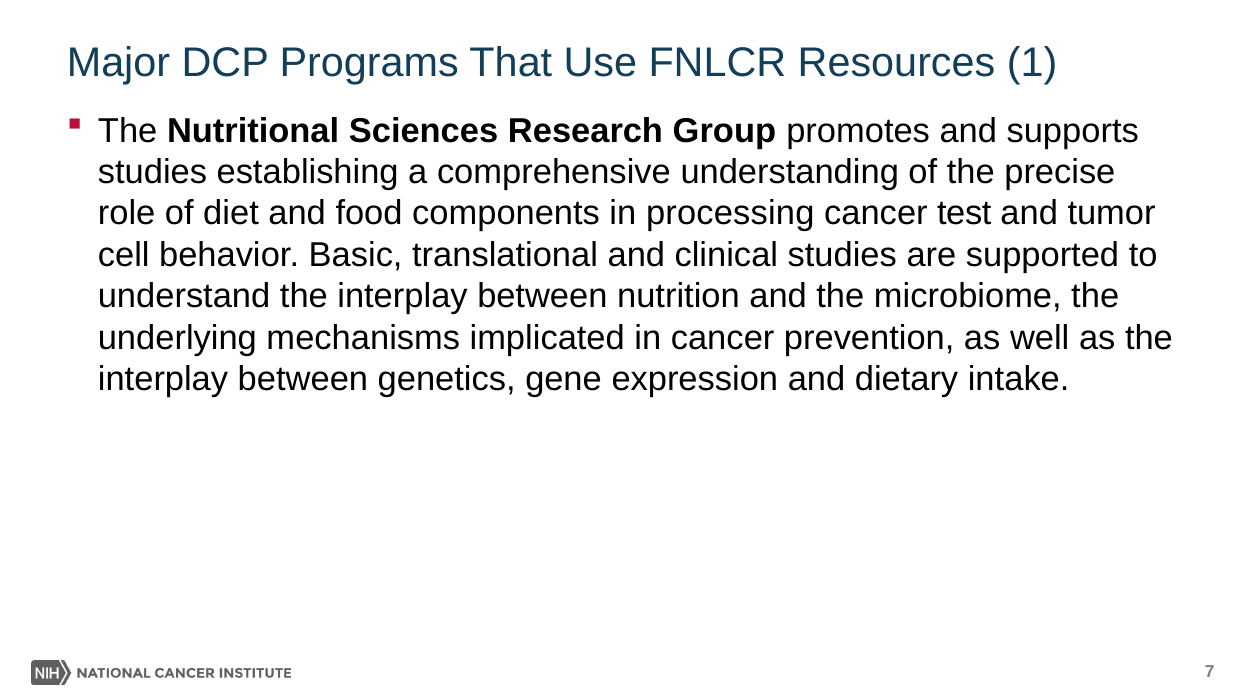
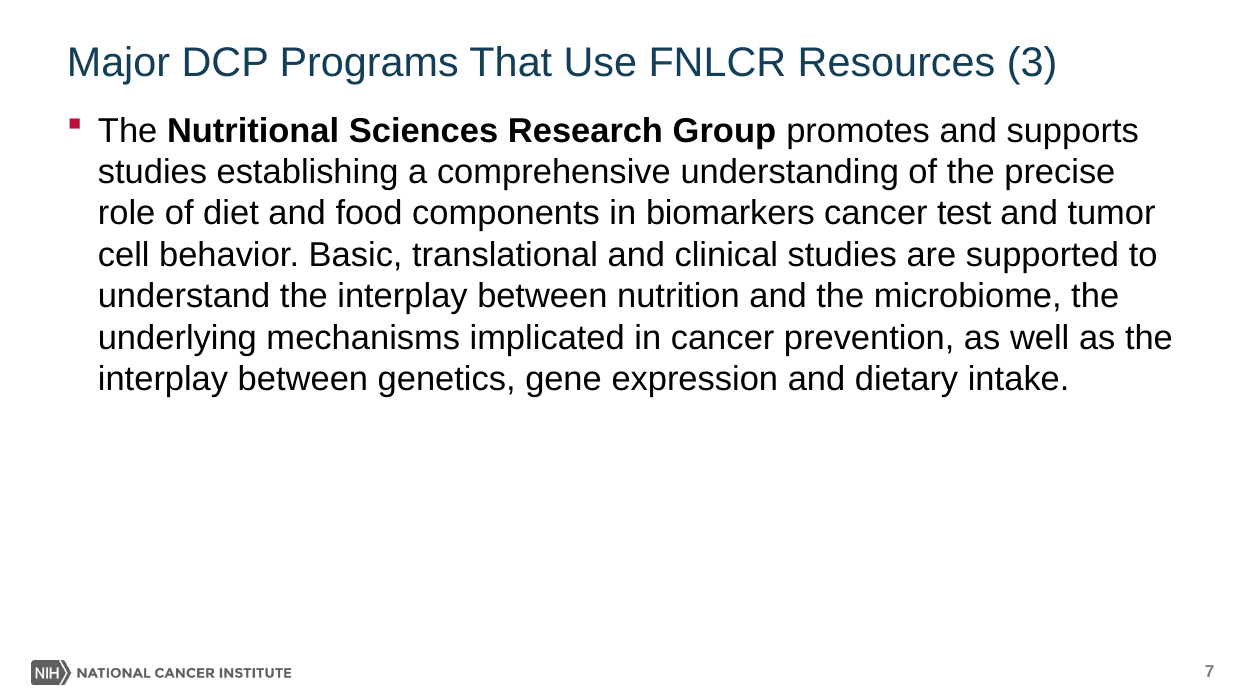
1: 1 -> 3
processing: processing -> biomarkers
